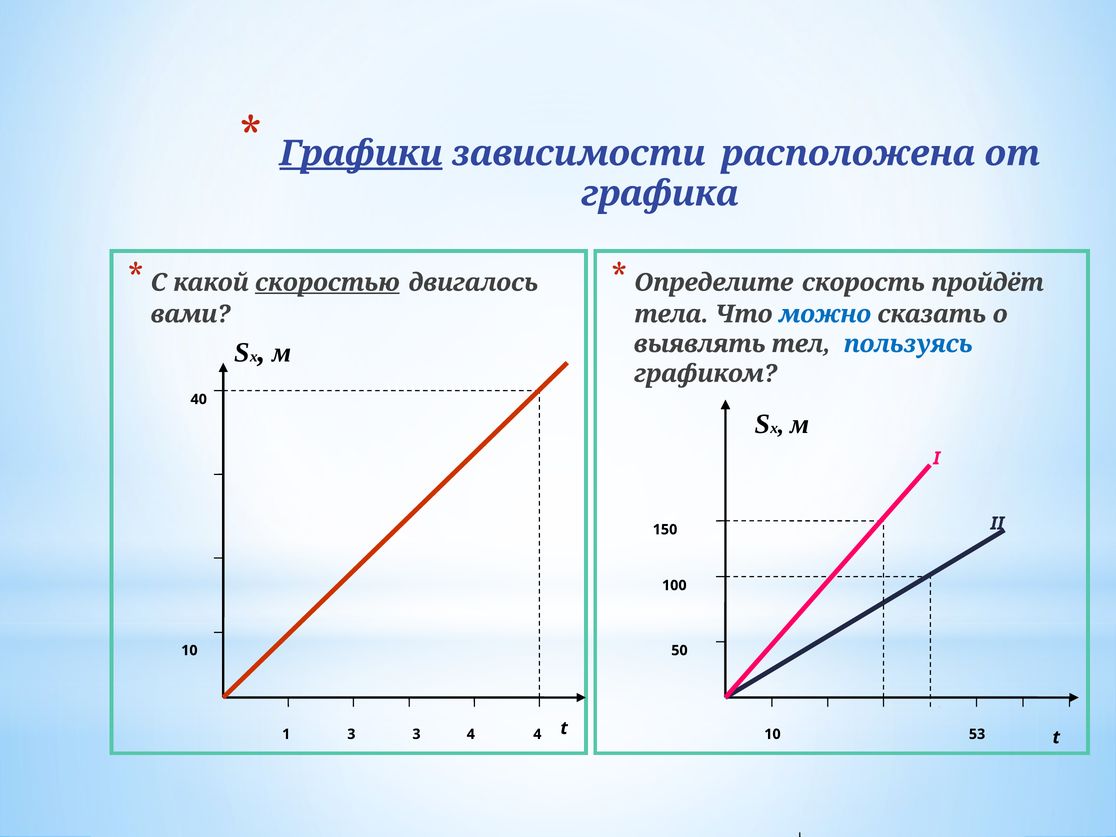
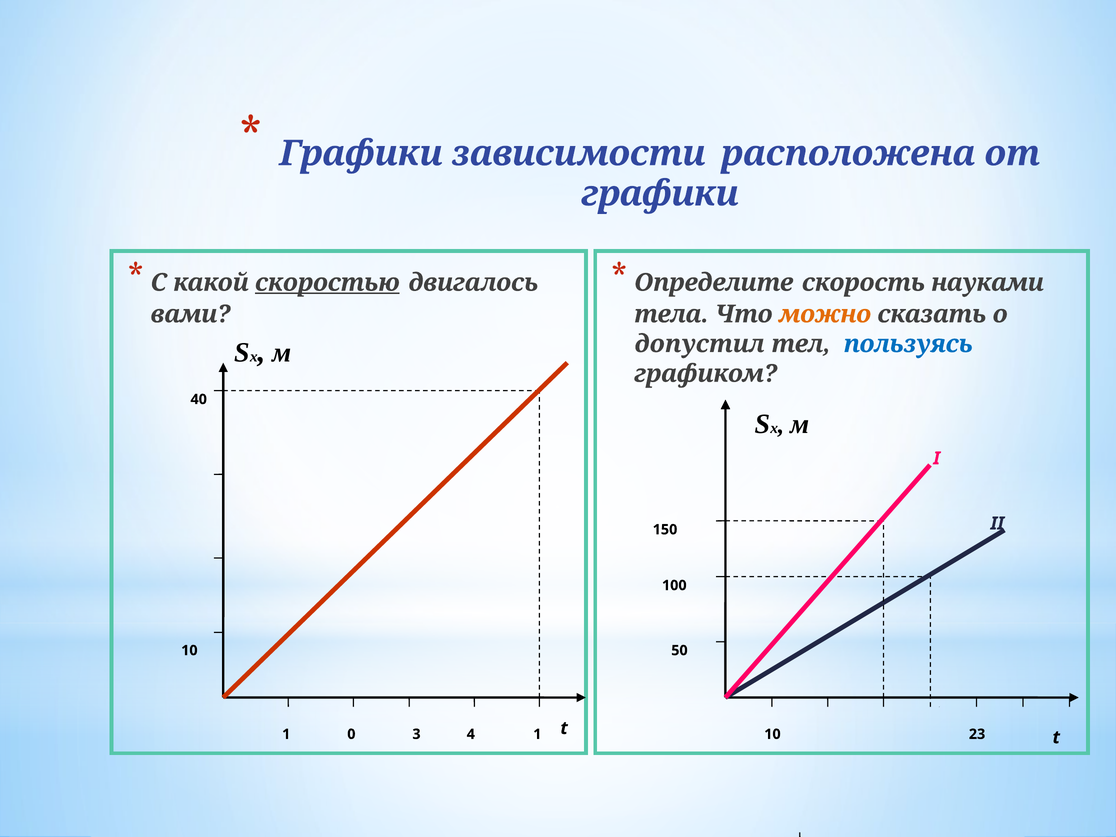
Графики at (361, 153) underline: present -> none
графика at (660, 194): графика -> графики
пройдёт: пройдёт -> науками
можно colour: blue -> orange
выявлять: выявлять -> допустил
1 3: 3 -> 0
4 4: 4 -> 1
53: 53 -> 23
